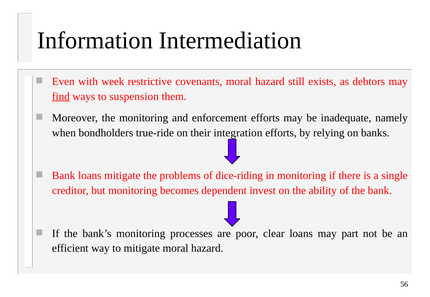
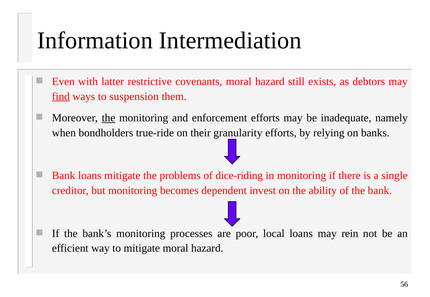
week: week -> latter
the at (108, 118) underline: none -> present
integration: integration -> granularity
clear: clear -> local
part: part -> rein
